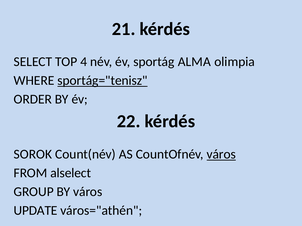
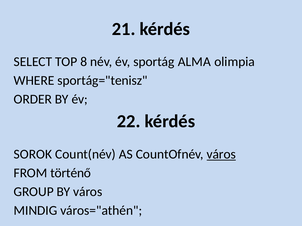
4: 4 -> 8
sportág="tenisz underline: present -> none
alselect: alselect -> történő
UPDATE: UPDATE -> MINDIG
